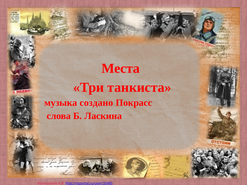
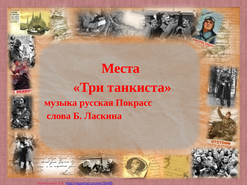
создано: создано -> русская
